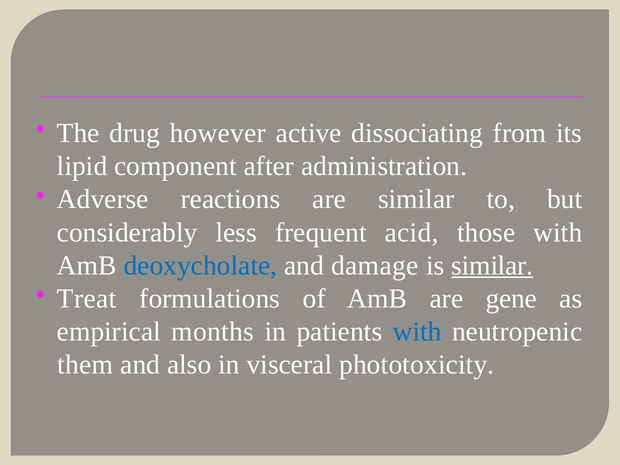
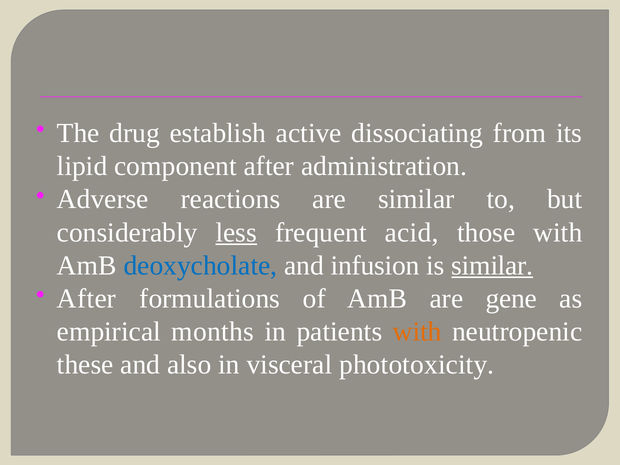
however: however -> establish
less underline: none -> present
damage: damage -> infusion
Treat at (87, 299): Treat -> After
with at (417, 332) colour: blue -> orange
them: them -> these
